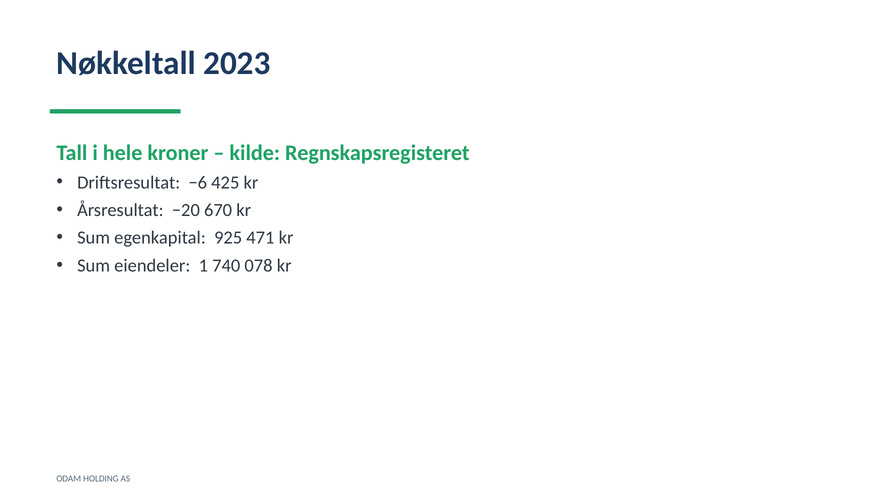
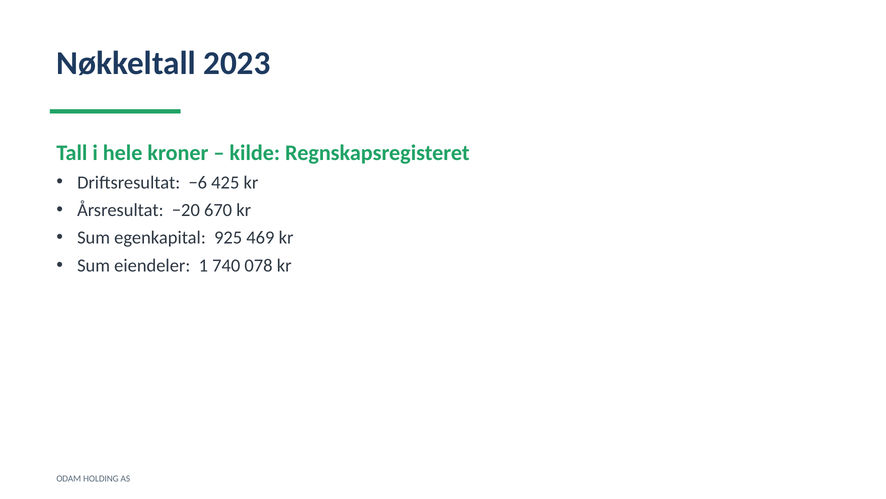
471: 471 -> 469
